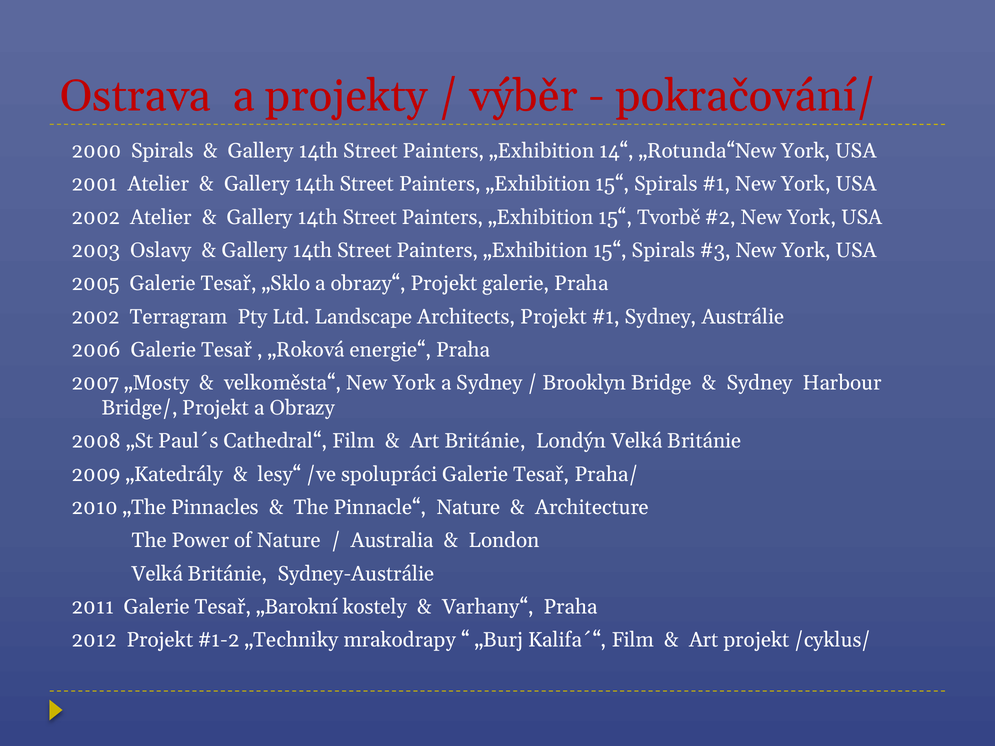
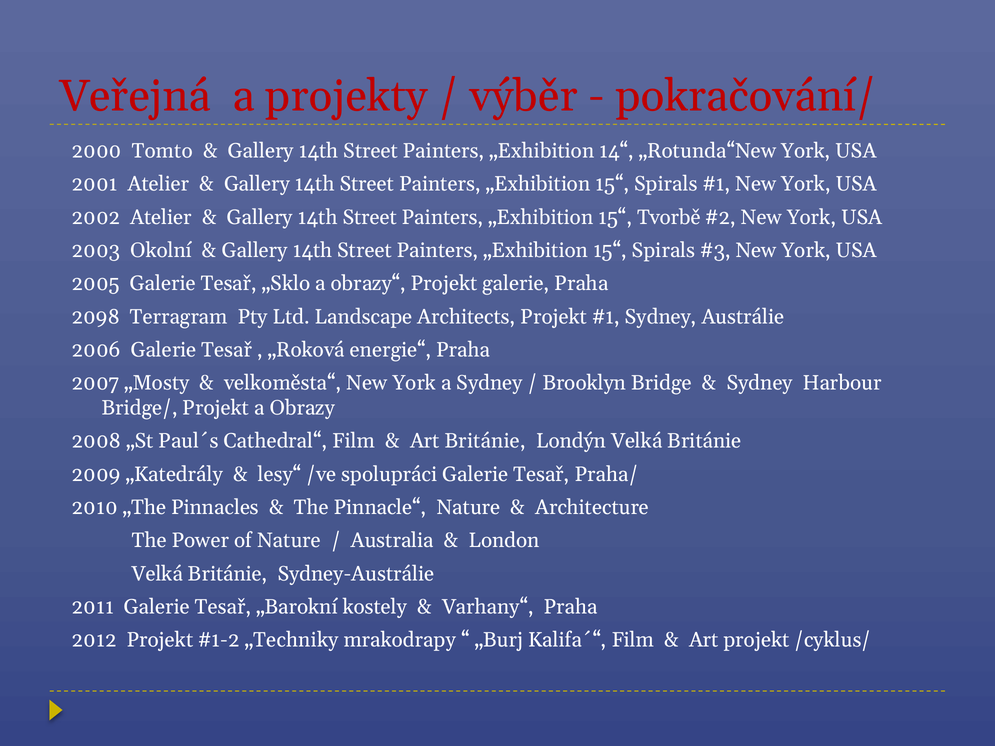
Ostrava: Ostrava -> Veřejná
2000 Spirals: Spirals -> Tomto
Oslavy: Oslavy -> Okolní
2002 at (96, 317): 2002 -> 2098
